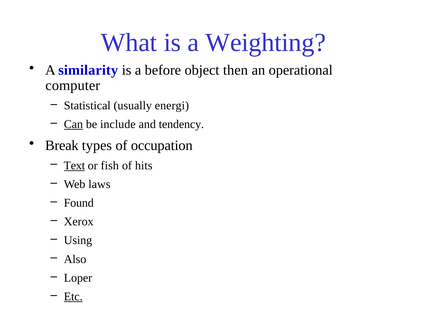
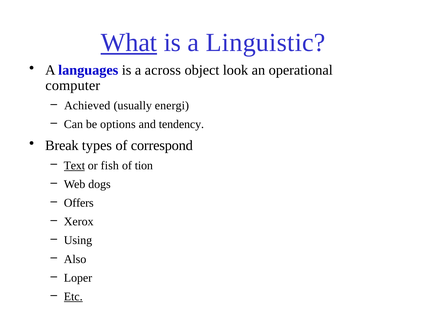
What underline: none -> present
Weighting: Weighting -> Linguistic
similarity: similarity -> languages
before: before -> across
then: then -> look
Statistical: Statistical -> Achieved
Can underline: present -> none
include: include -> options
occupation: occupation -> correspond
hits: hits -> tion
laws: laws -> dogs
Found: Found -> Offers
